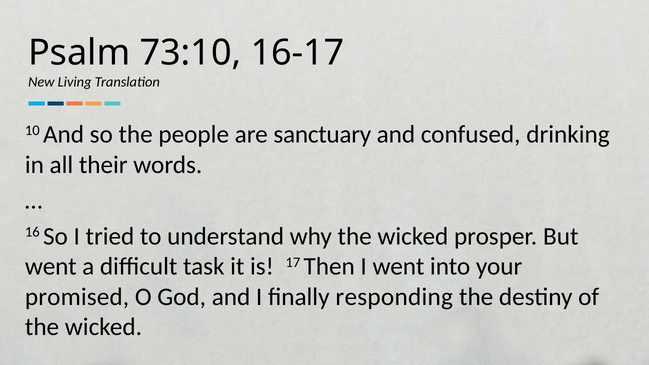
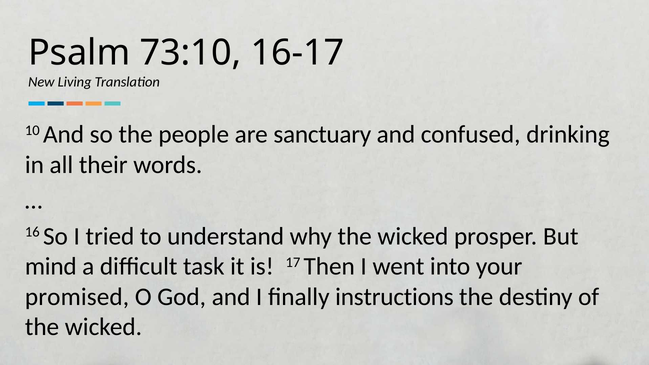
went at (51, 267): went -> mind
responding: responding -> instructions
